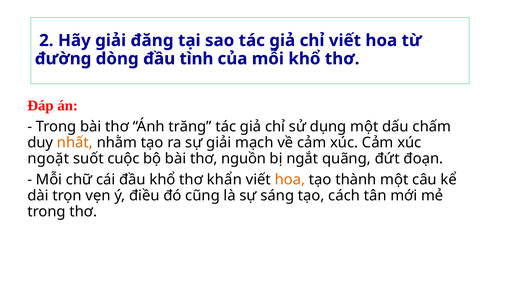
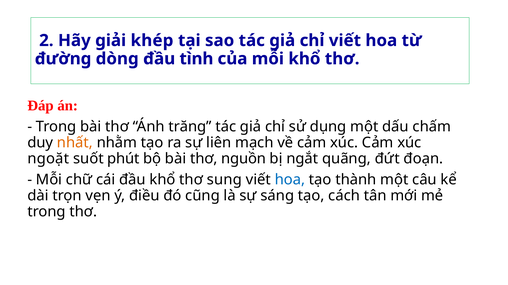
đăng: đăng -> khép
sự giải: giải -> liên
cuộc: cuộc -> phút
khẩn: khẩn -> sung
hoa at (290, 180) colour: orange -> blue
